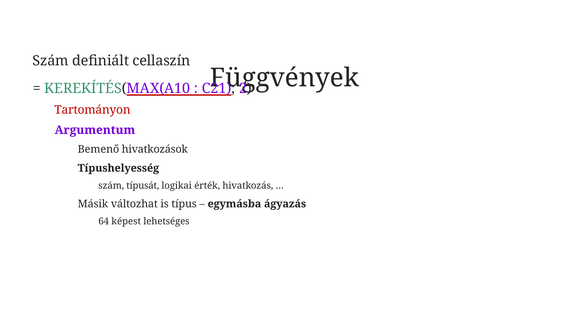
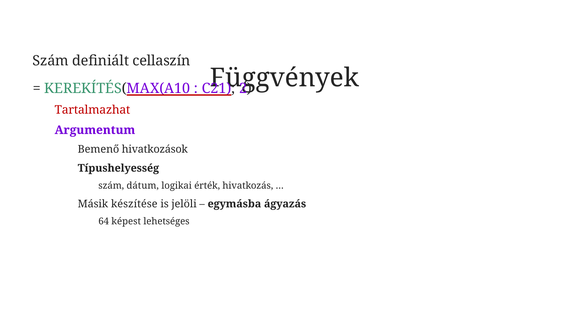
Tartományon: Tartományon -> Tartalmazhat
típusát: típusát -> dátum
változhat: változhat -> készítése
típus: típus -> jelöli
